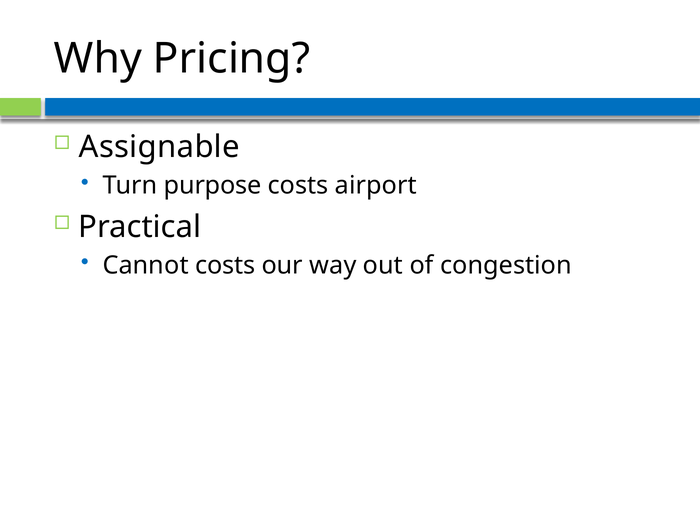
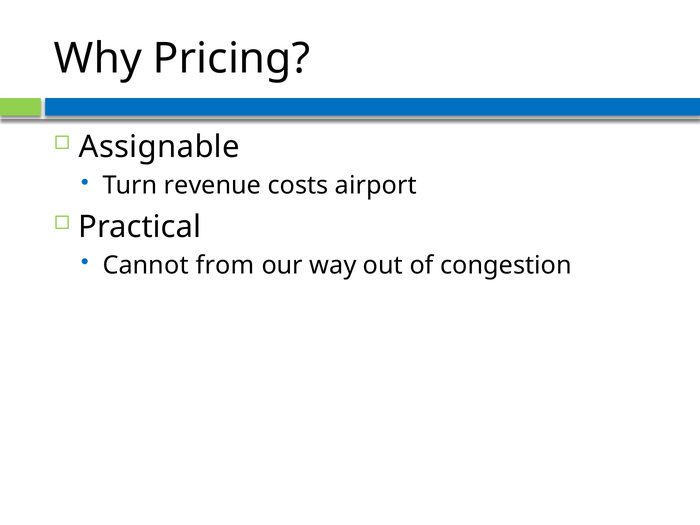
purpose: purpose -> revenue
Cannot costs: costs -> from
